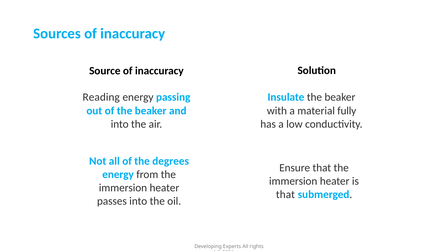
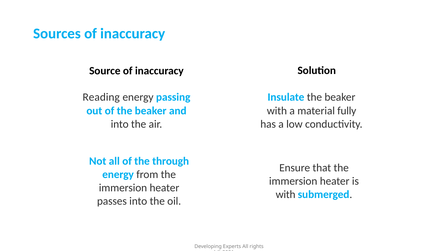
degrees: degrees -> through
that at (285, 194): that -> with
